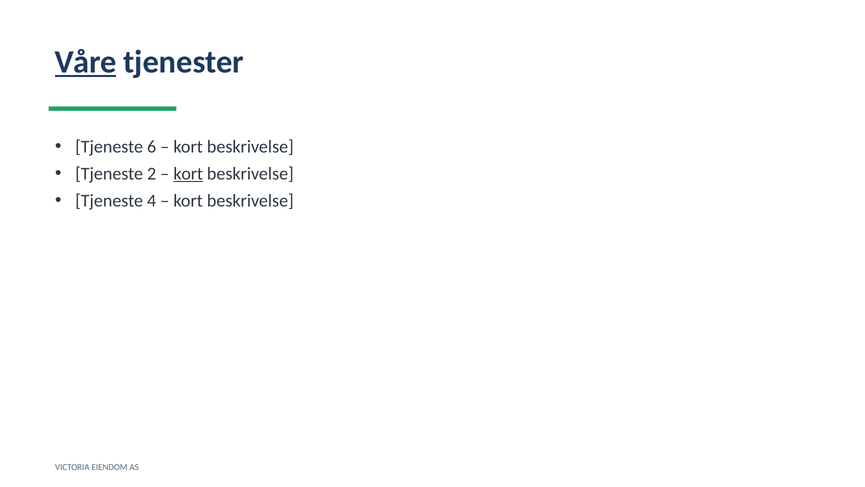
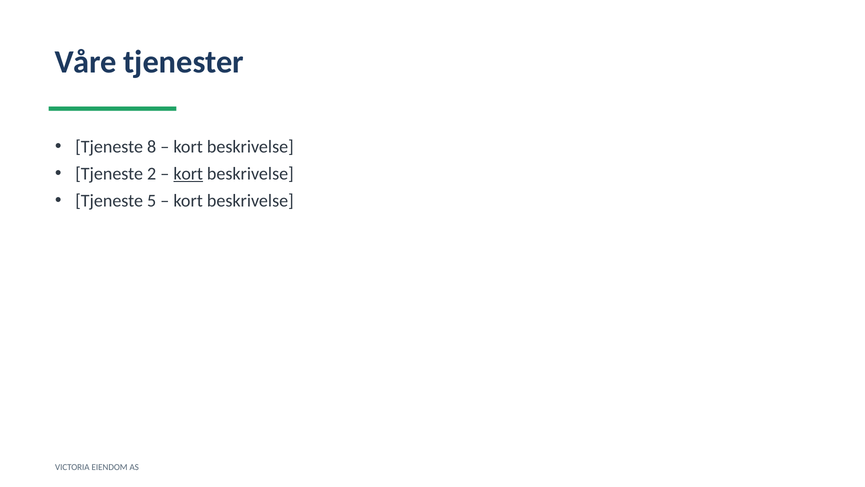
Våre underline: present -> none
6: 6 -> 8
4: 4 -> 5
